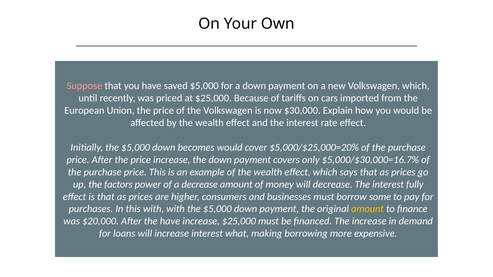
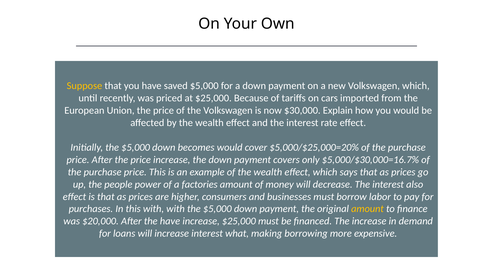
Suppose colour: pink -> yellow
factors: factors -> people
a decrease: decrease -> factories
fully: fully -> also
some: some -> labor
